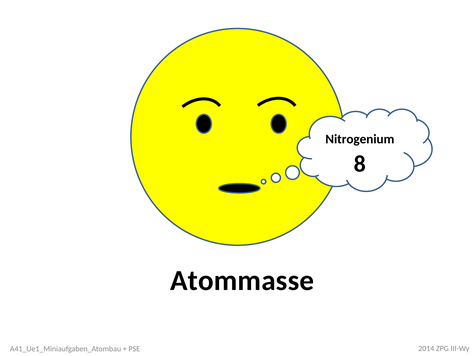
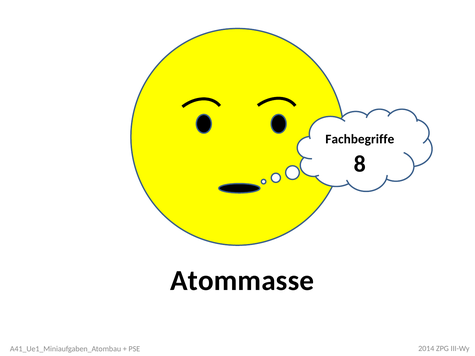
Nitrogenium: Nitrogenium -> Fachbegriffe
